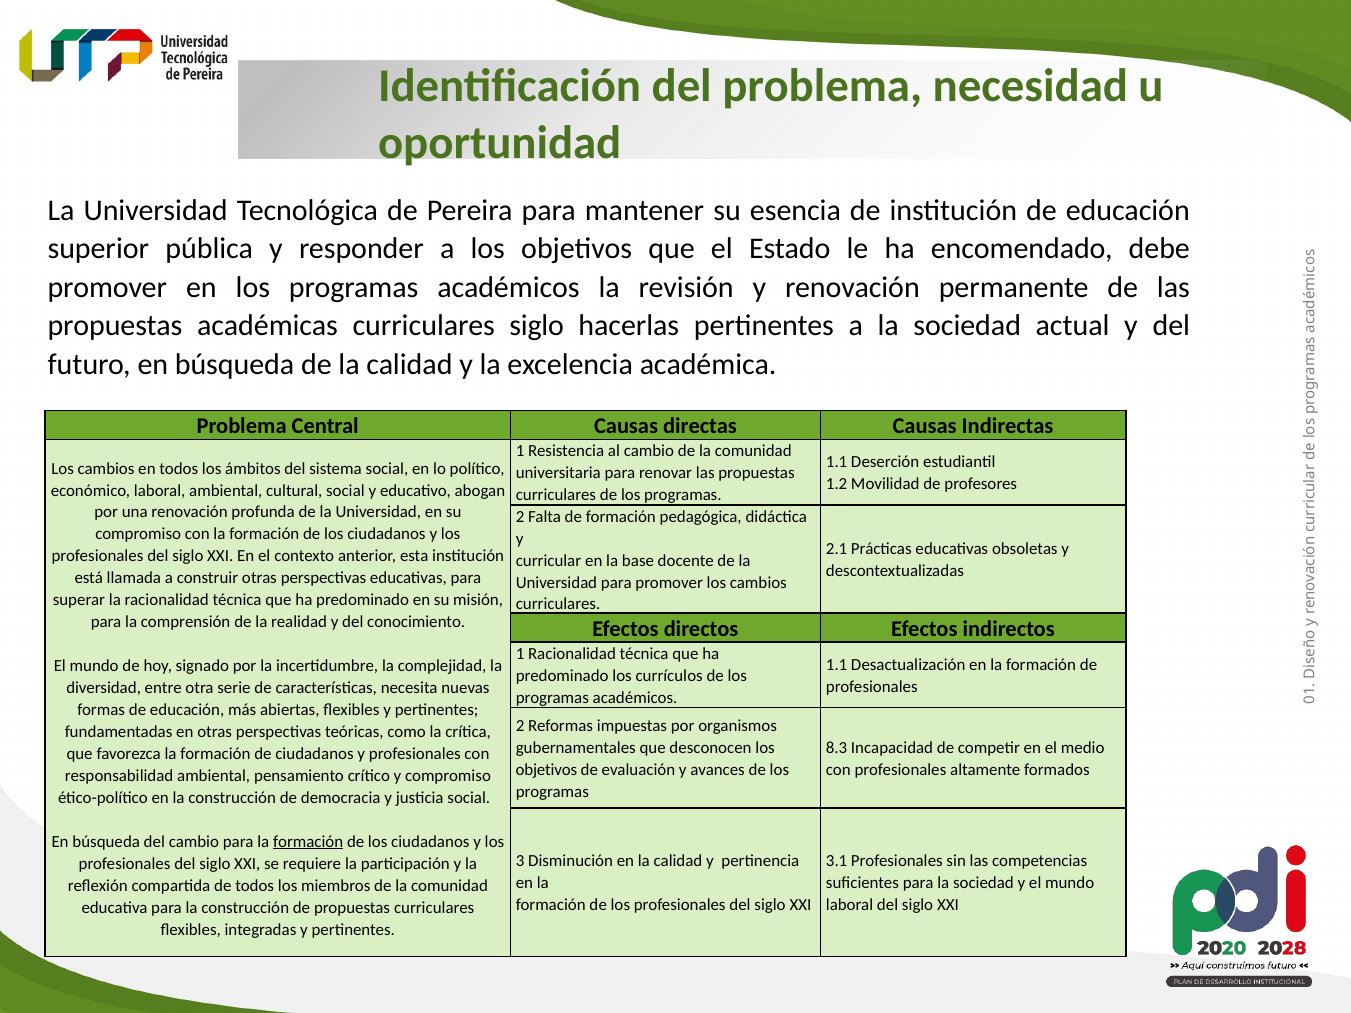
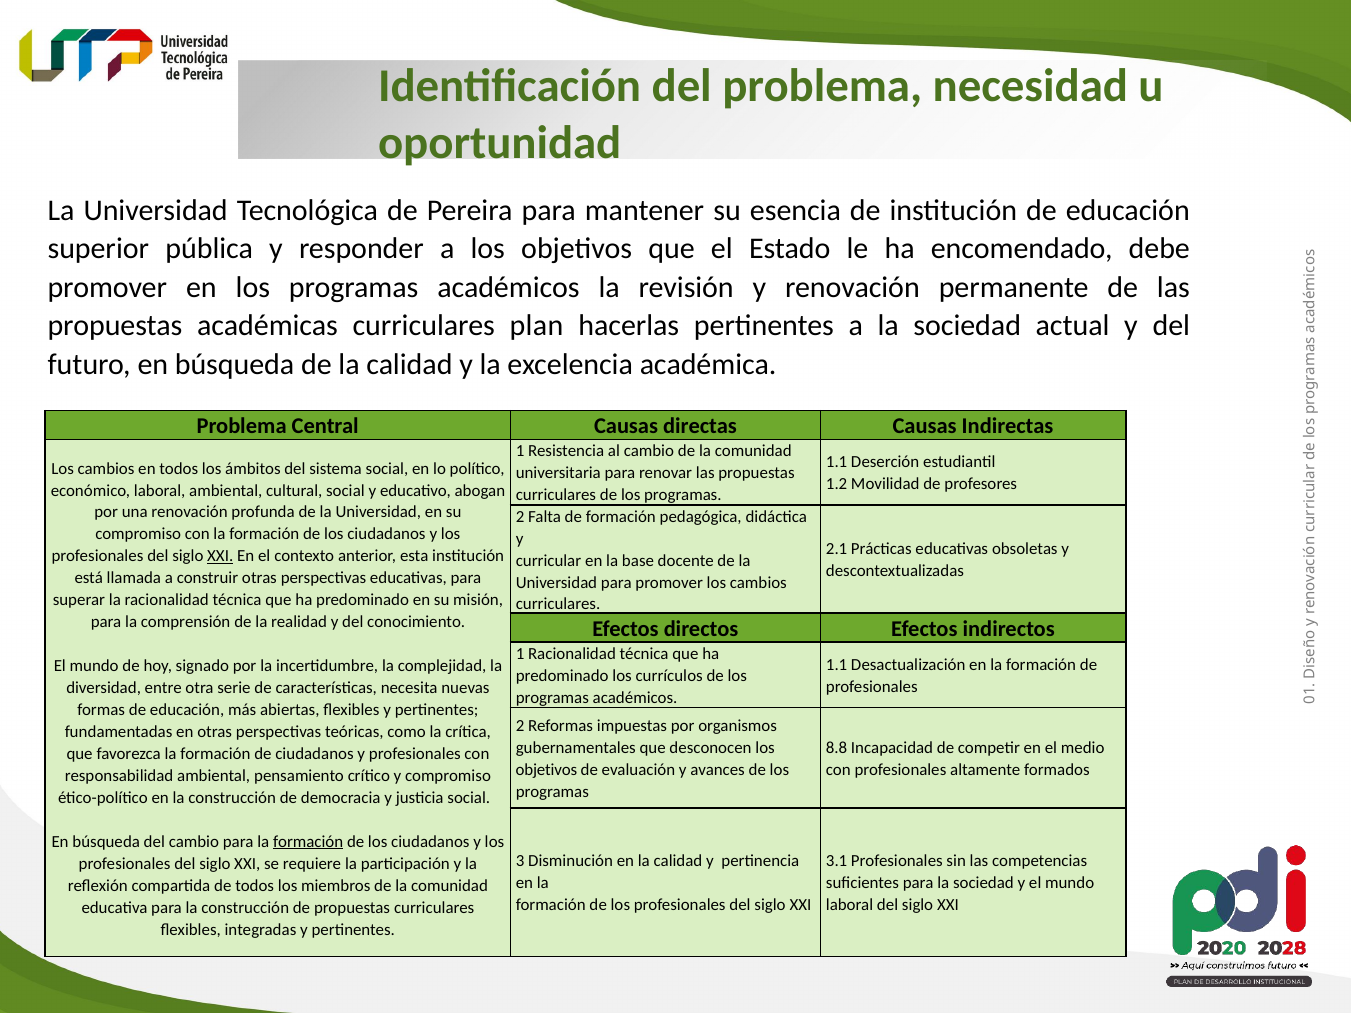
curriculares siglo: siglo -> plan
XXI at (220, 556) underline: none -> present
8.3: 8.3 -> 8.8
